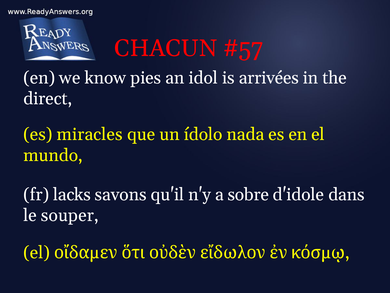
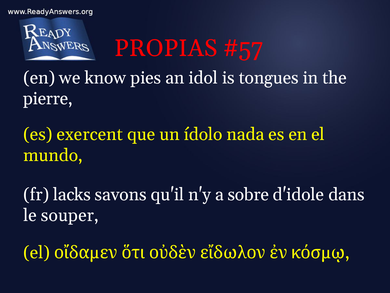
CHACUN: CHACUN -> PROPIAS
arrivées: arrivées -> tongues
direct: direct -> pierre
miracles: miracles -> exercent
